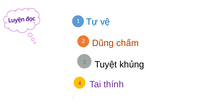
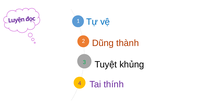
chấm: chấm -> thành
